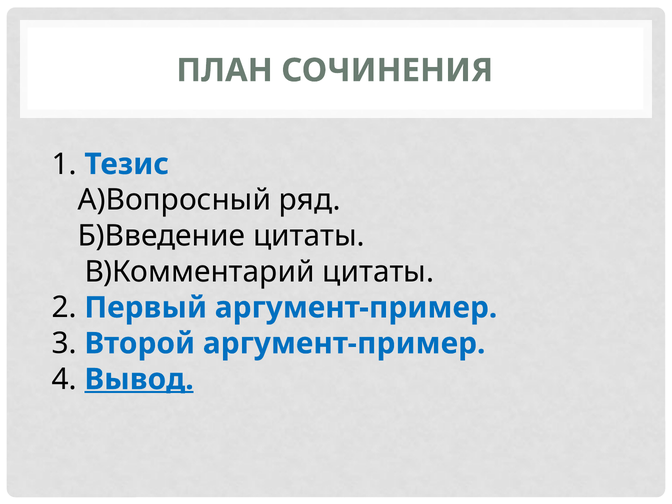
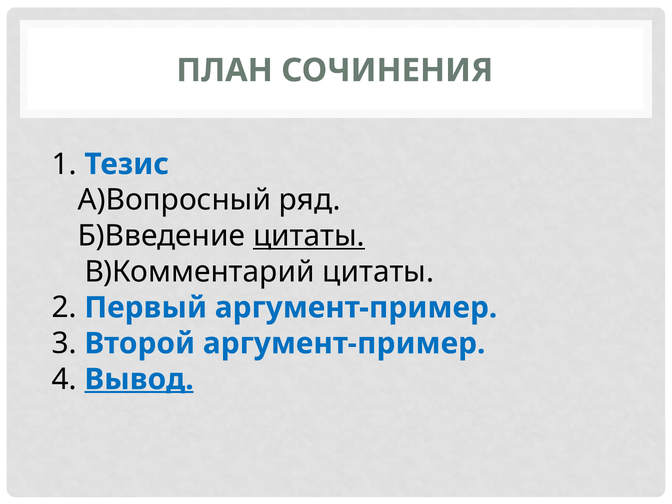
цитаты at (309, 236) underline: none -> present
